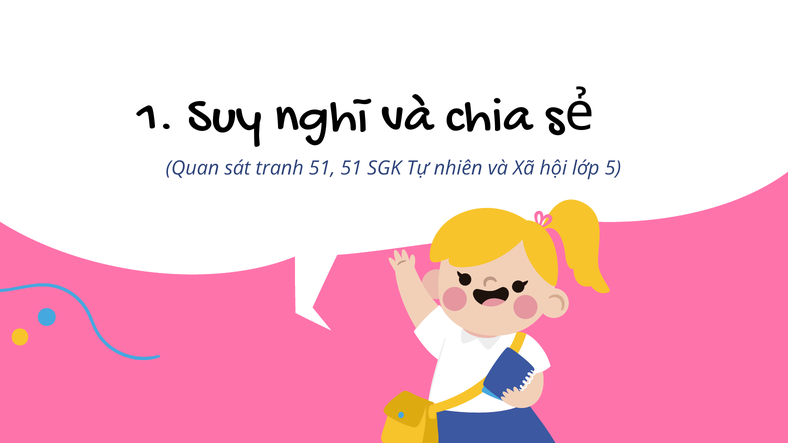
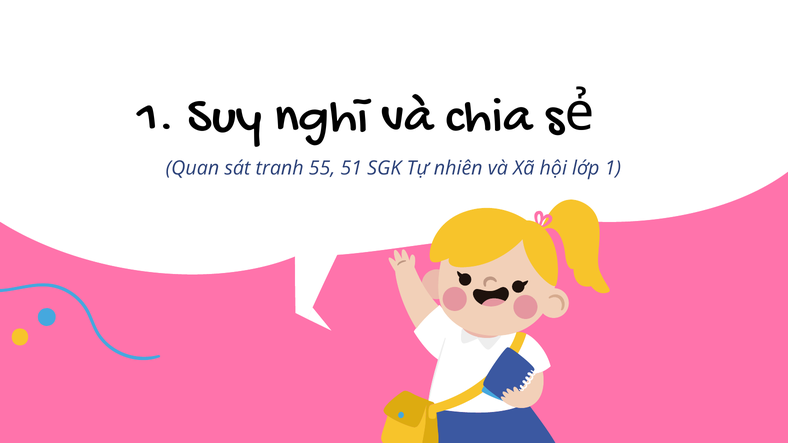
tranh 51: 51 -> 55
lớp 5: 5 -> 1
